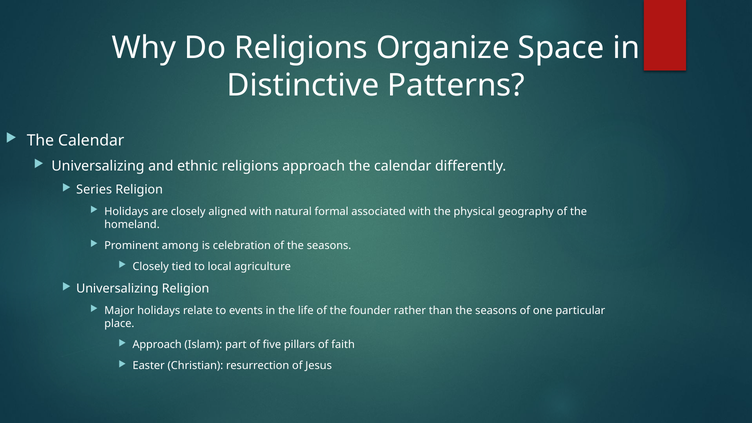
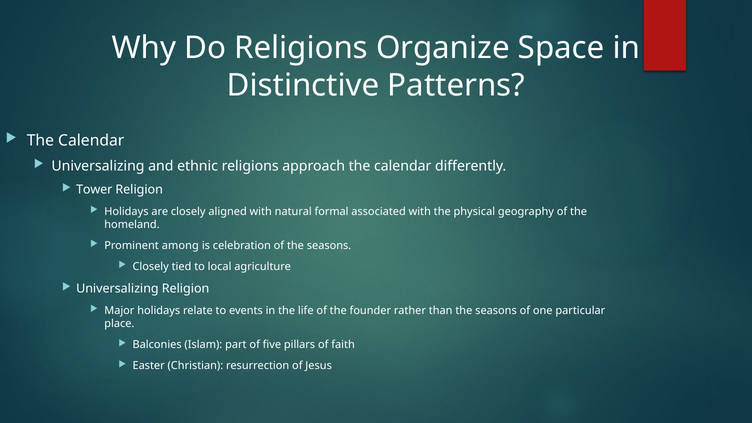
Series: Series -> Tower
Approach at (157, 345): Approach -> Balconies
